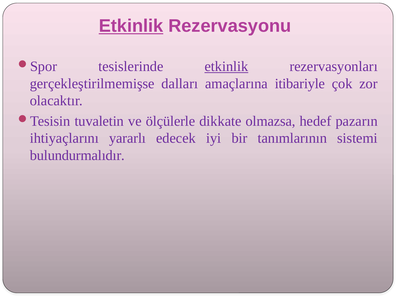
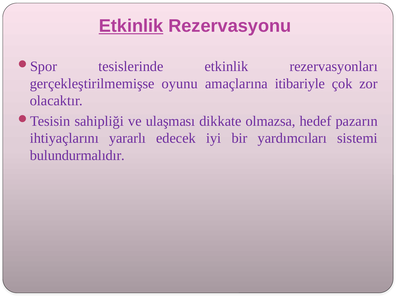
etkinlik at (226, 66) underline: present -> none
dalları: dalları -> oyunu
tuvaletin: tuvaletin -> sahipliği
ölçülerle: ölçülerle -> ulaşması
tanımlarının: tanımlarının -> yardımcıları
